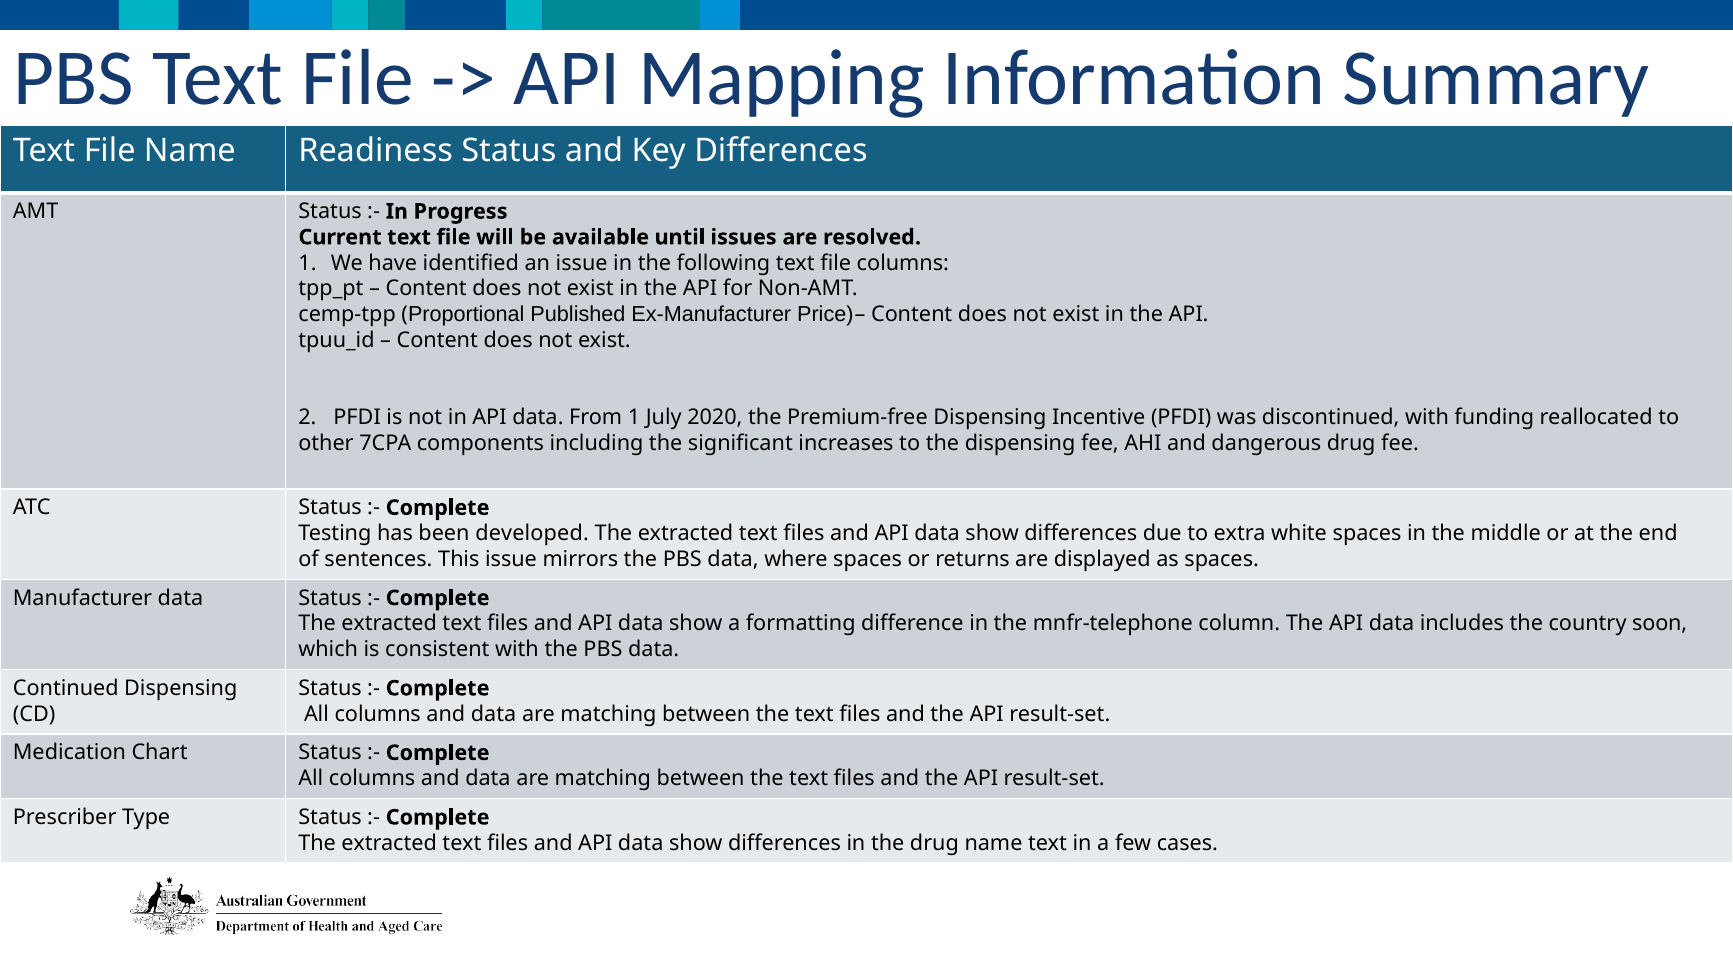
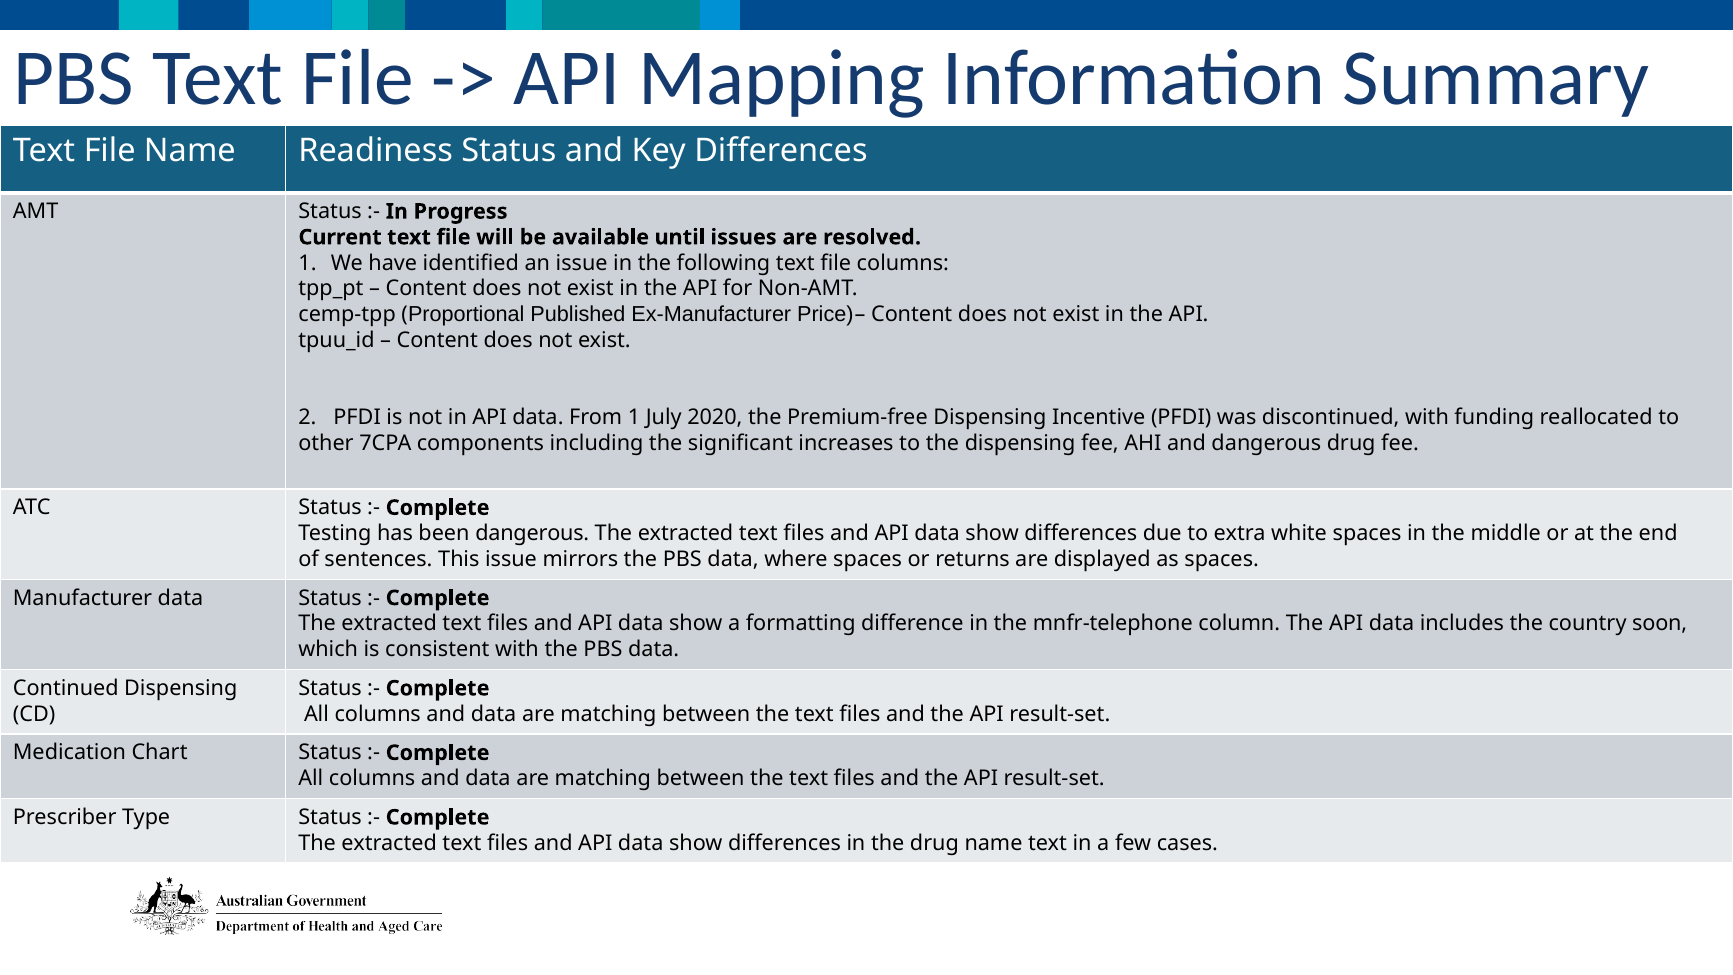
been developed: developed -> dangerous
